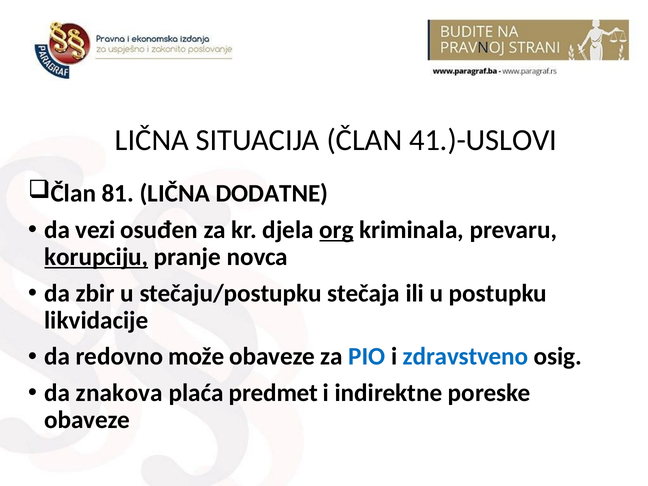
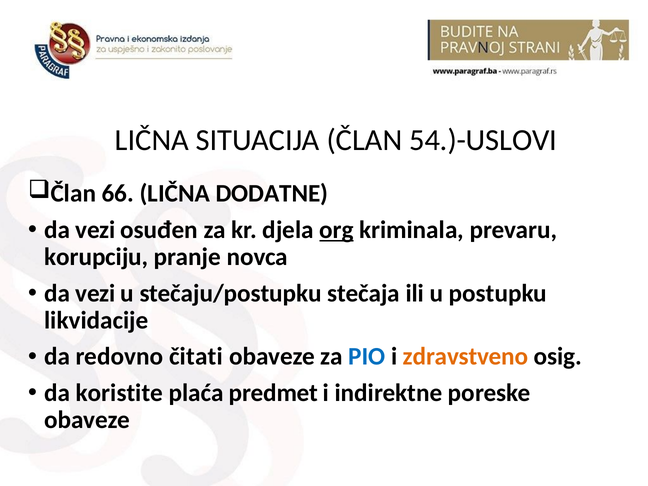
41.)-USLOVI: 41.)-USLOVI -> 54.)-USLOVI
81: 81 -> 66
korupciju underline: present -> none
zbir at (95, 293): zbir -> vezi
može: može -> čitati
zdravstveno colour: blue -> orange
znakova: znakova -> koristite
